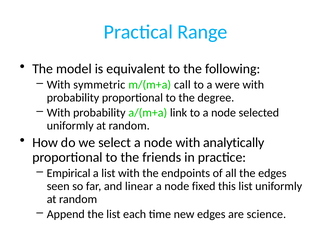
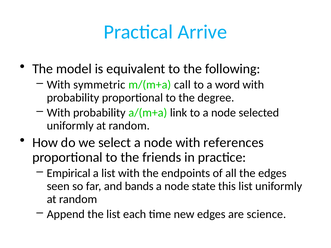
Range: Range -> Arrive
were: were -> word
analytically: analytically -> references
linear: linear -> bands
fixed: fixed -> state
